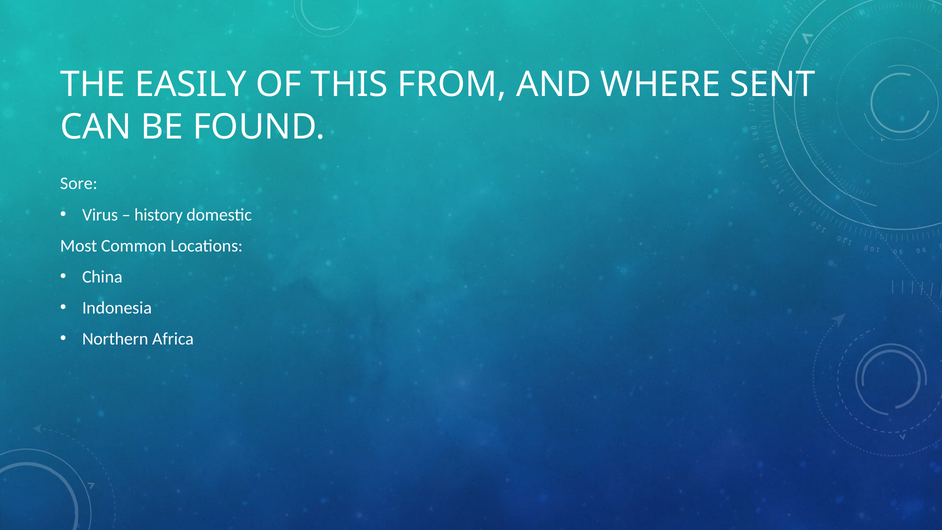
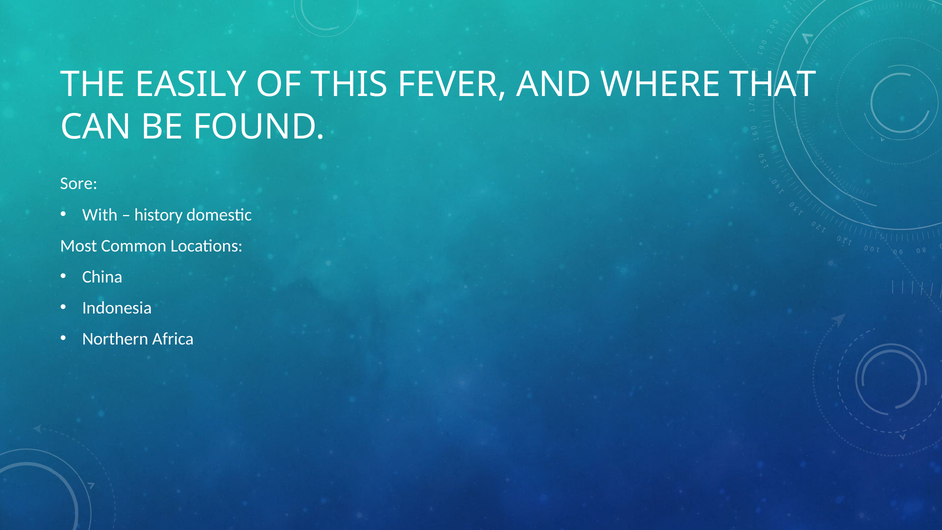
FROM: FROM -> FEVER
SENT: SENT -> THAT
Virus: Virus -> With
